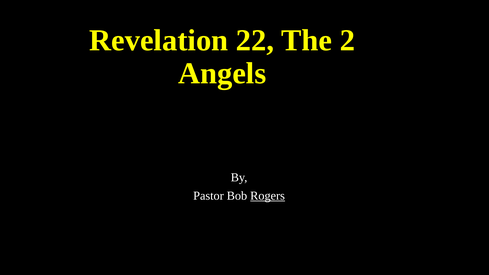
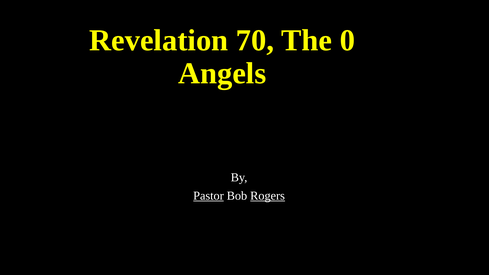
22: 22 -> 70
2: 2 -> 0
Pastor underline: none -> present
